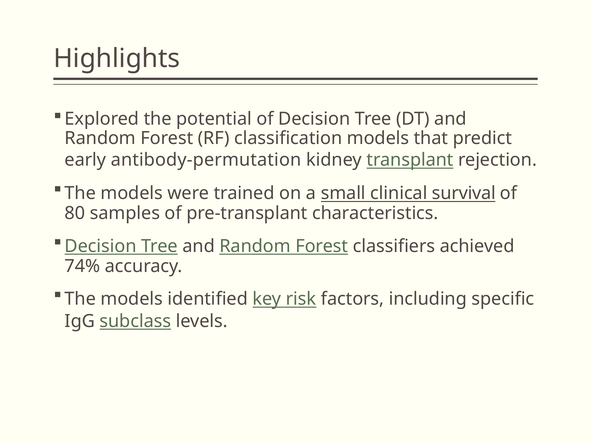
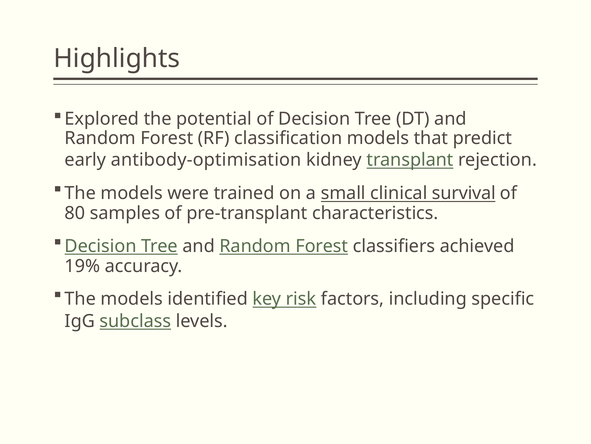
antibody-permutation: antibody-permutation -> antibody-optimisation
74%: 74% -> 19%
